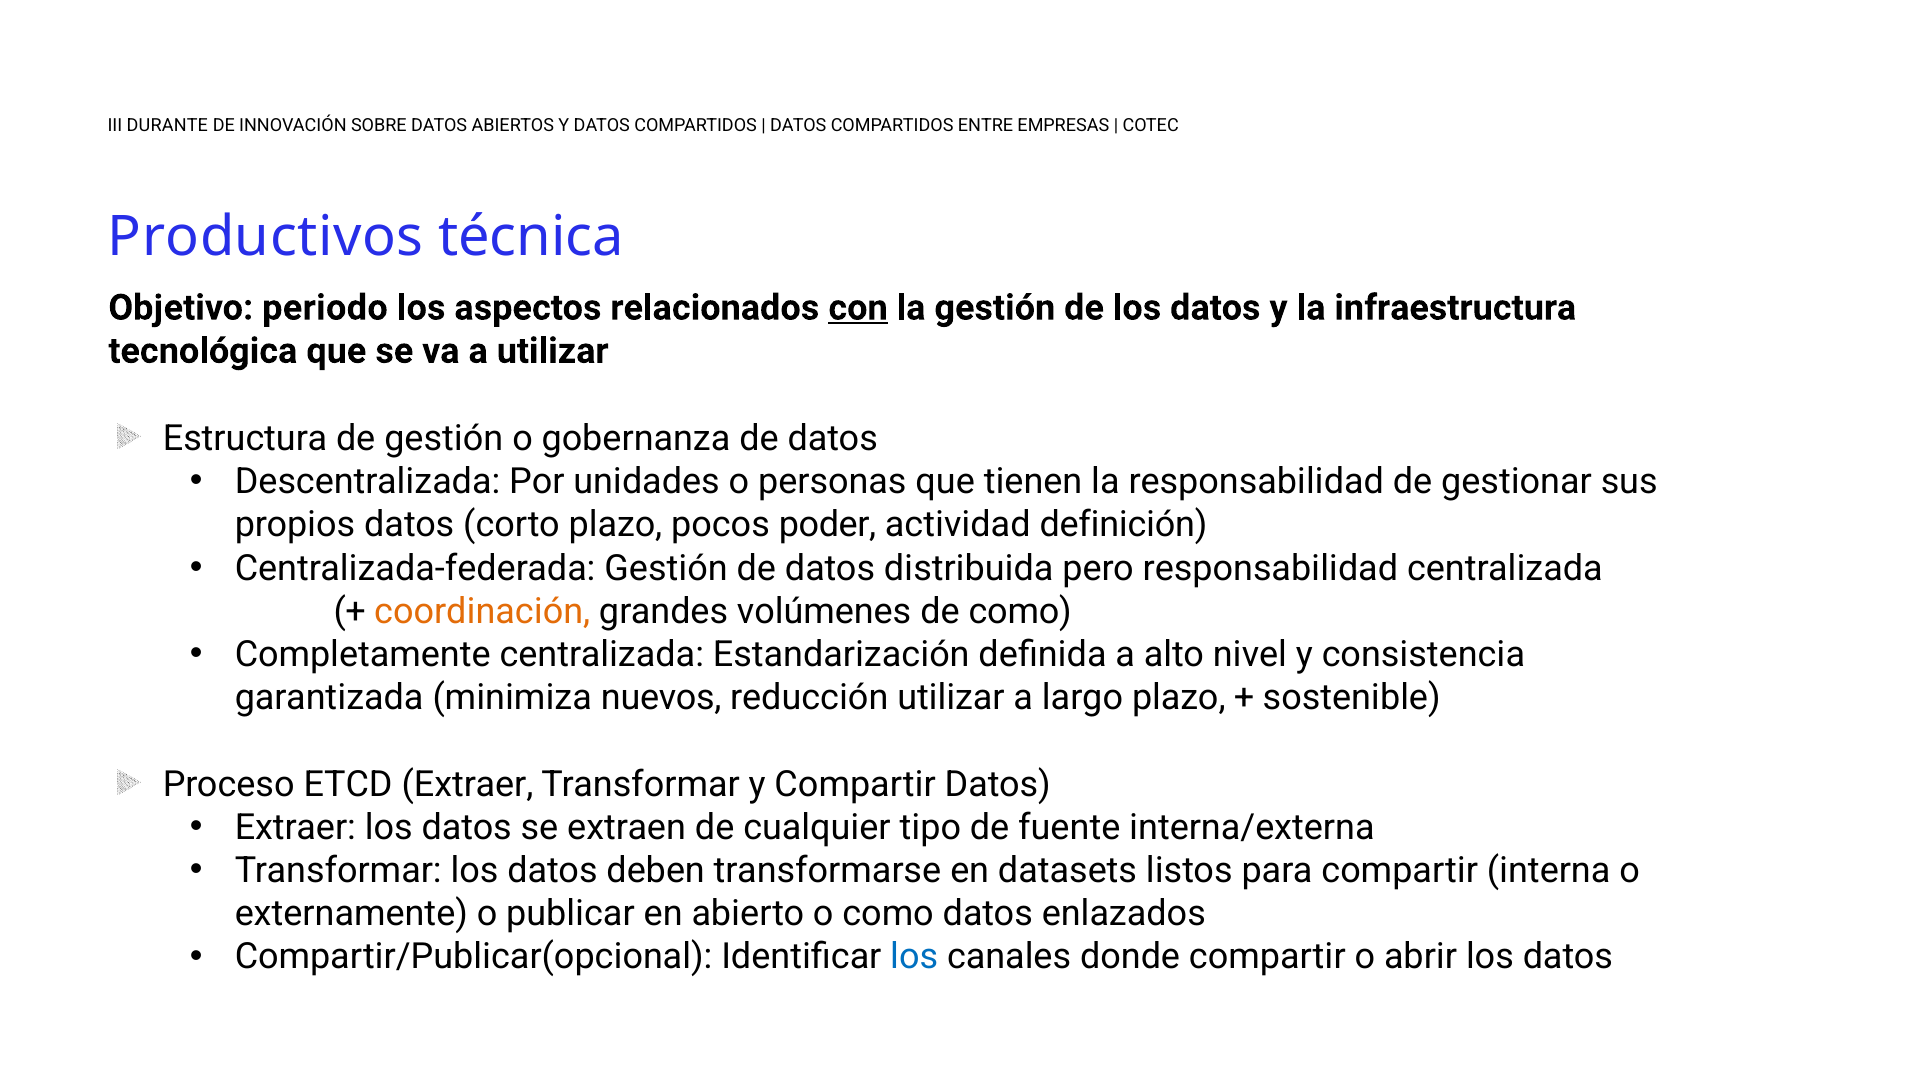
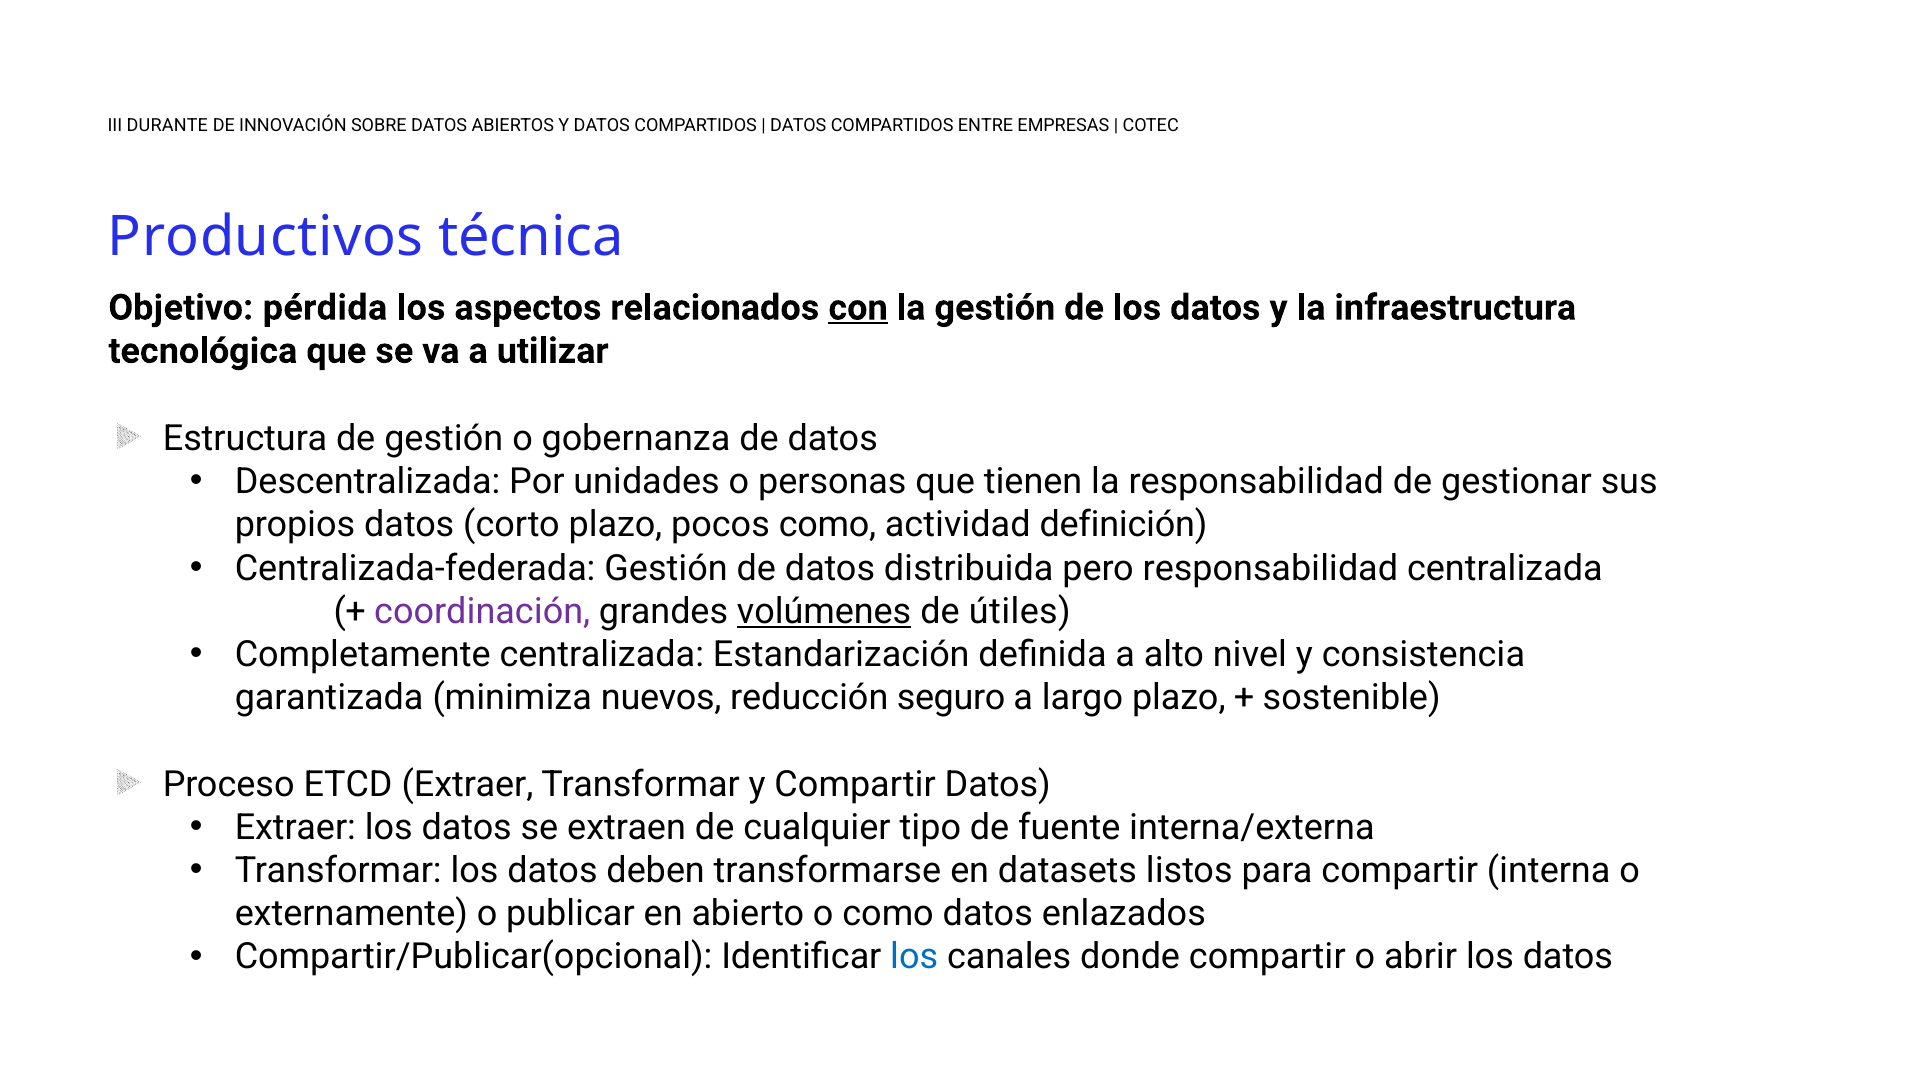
periodo: periodo -> pérdida
pocos poder: poder -> como
coordinación colour: orange -> purple
volúmenes underline: none -> present
de como: como -> útiles
reducción utilizar: utilizar -> seguro
